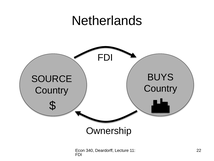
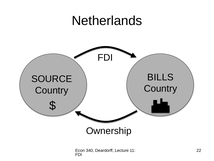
BUYS: BUYS -> BILLS
